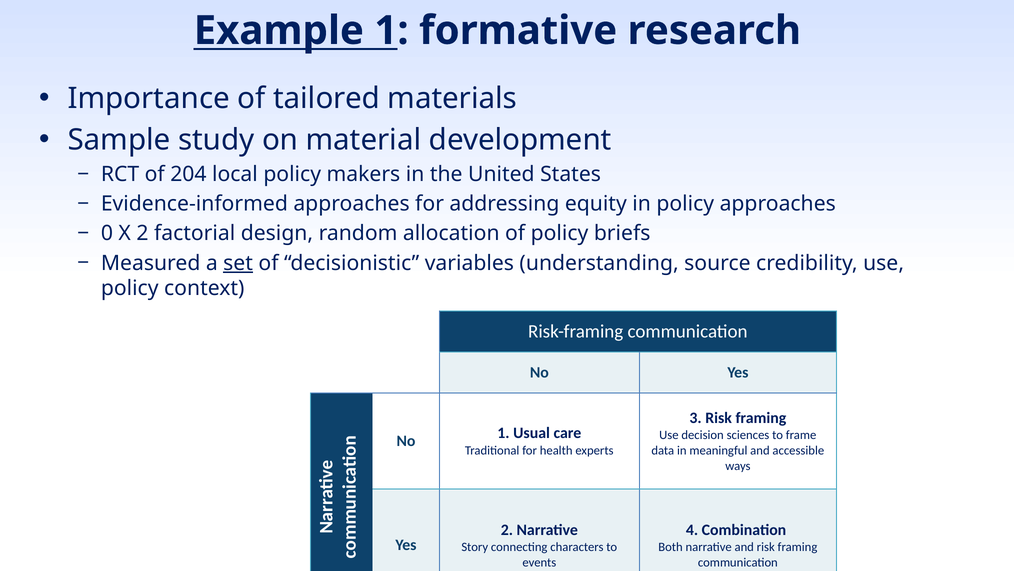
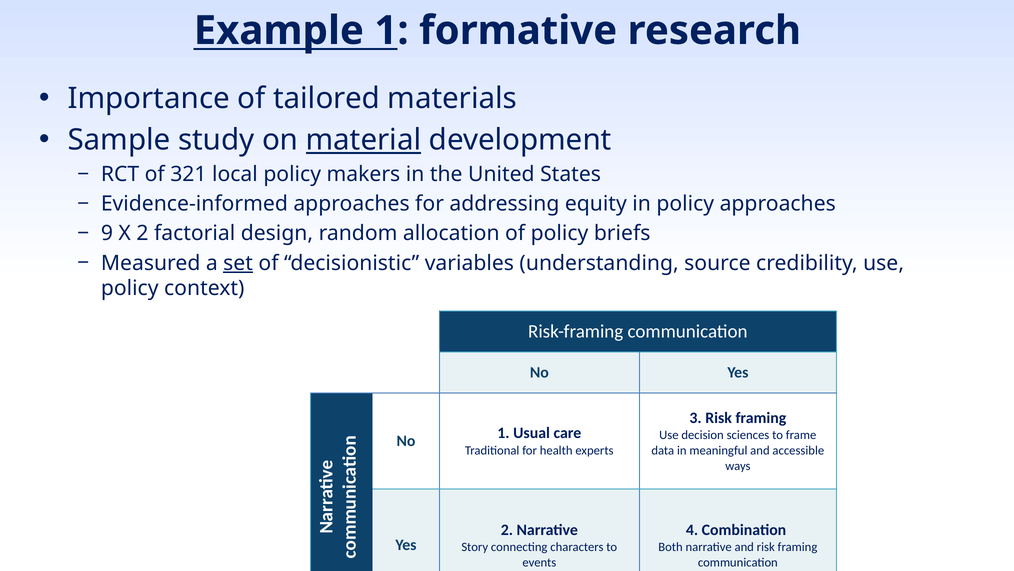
material underline: none -> present
204: 204 -> 321
0: 0 -> 9
